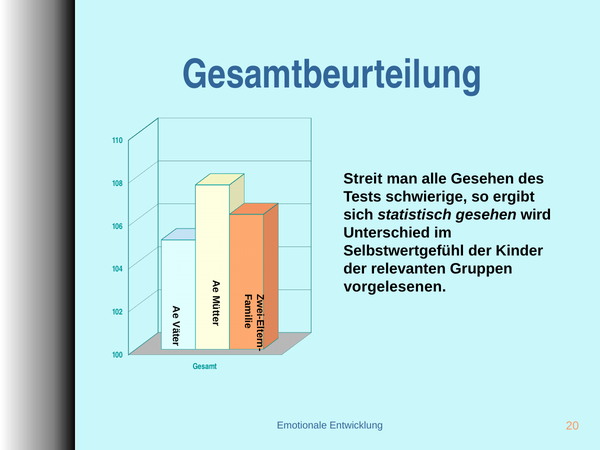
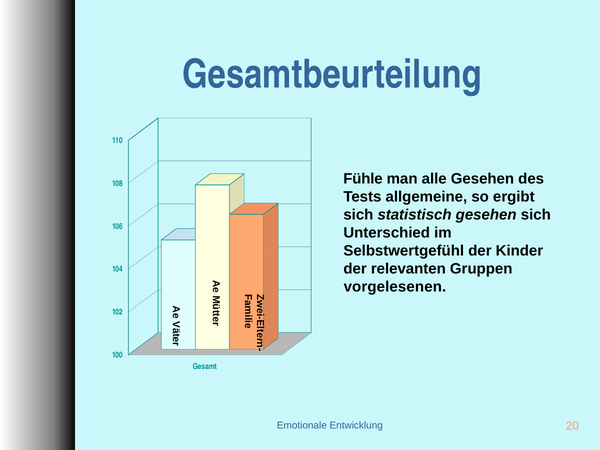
Streit: Streit -> Fühle
schwierige: schwierige -> allgemeine
gesehen wird: wird -> sich
